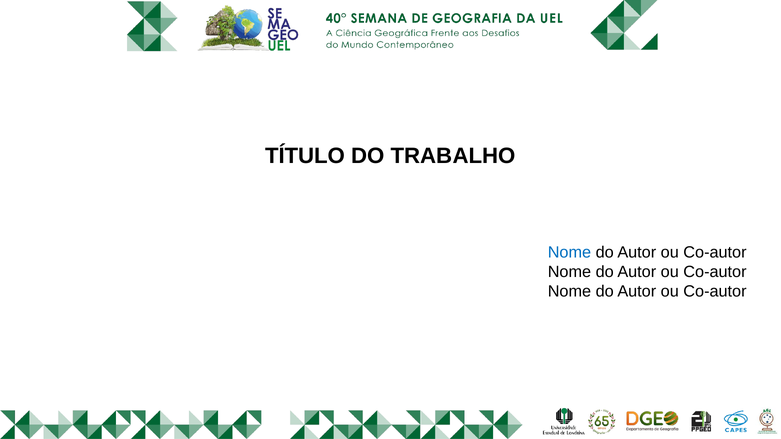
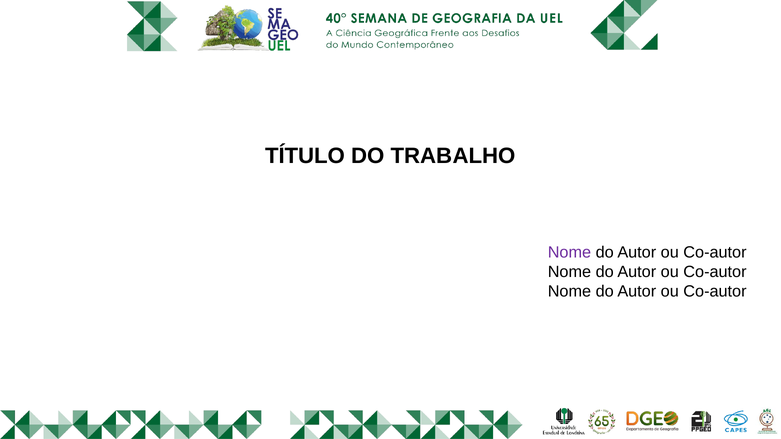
Nome at (569, 252) colour: blue -> purple
